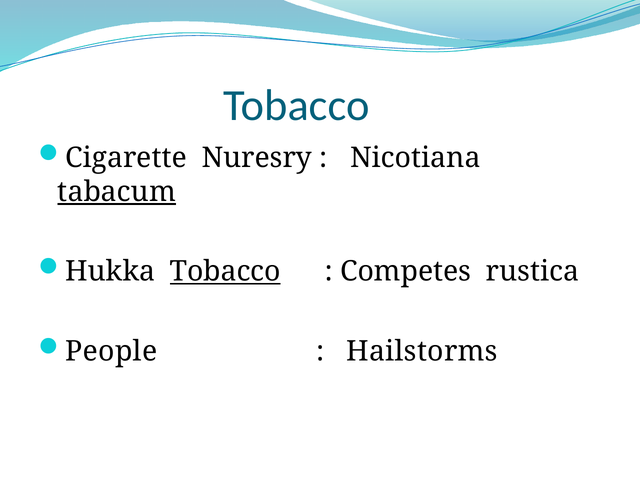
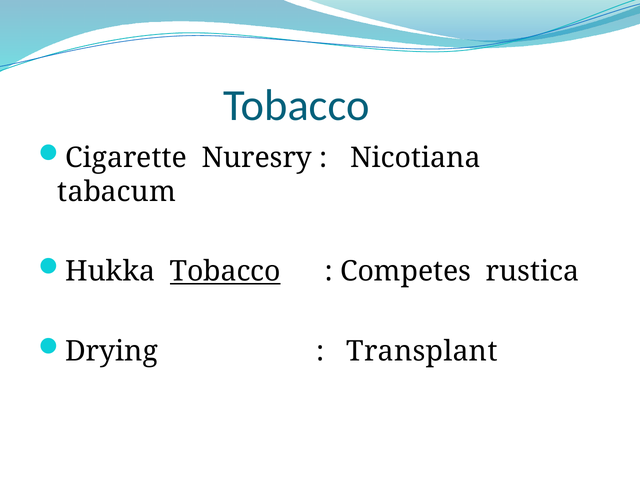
tabacum underline: present -> none
People: People -> Drying
Hailstorms: Hailstorms -> Transplant
